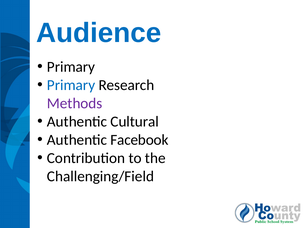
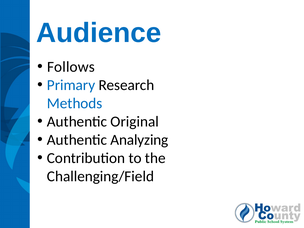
Primary at (71, 67): Primary -> Follows
Methods colour: purple -> blue
Cultural: Cultural -> Original
Facebook: Facebook -> Analyzing
